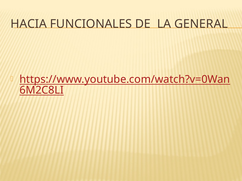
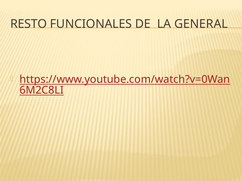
HACIA: HACIA -> RESTO
